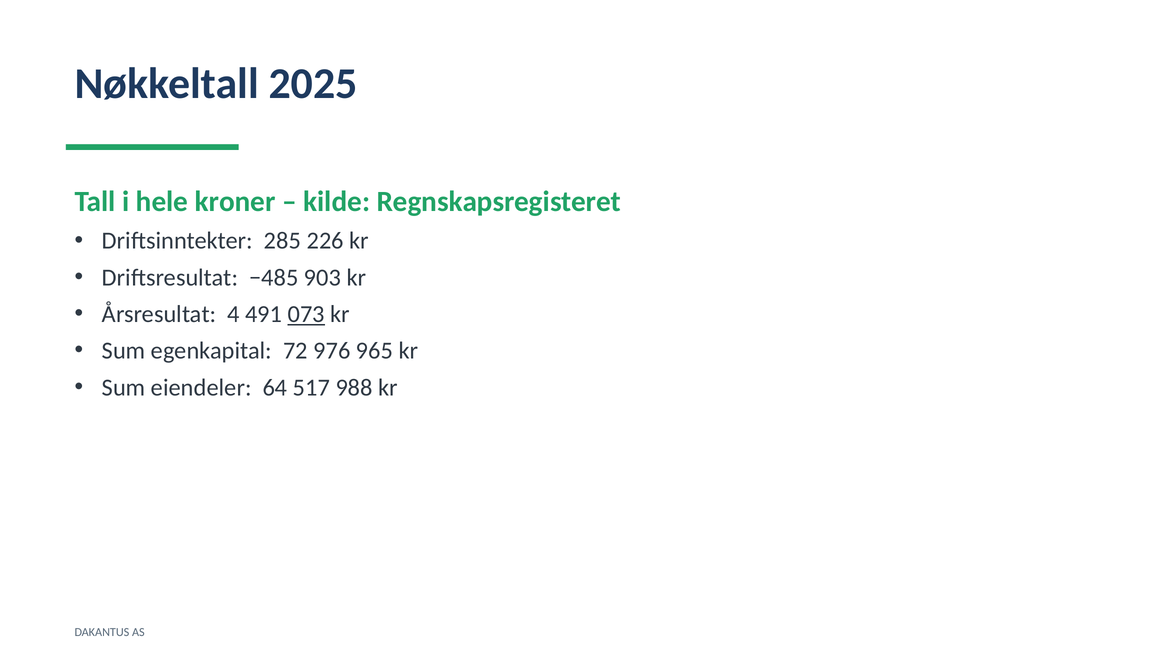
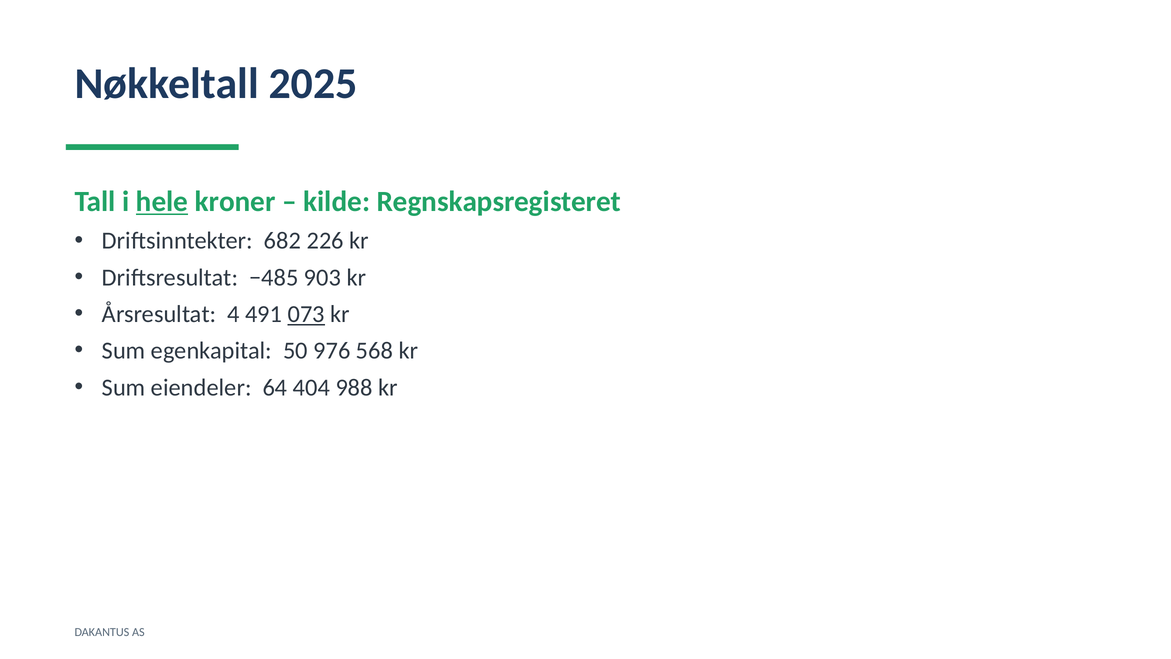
hele underline: none -> present
285: 285 -> 682
72: 72 -> 50
965: 965 -> 568
517: 517 -> 404
